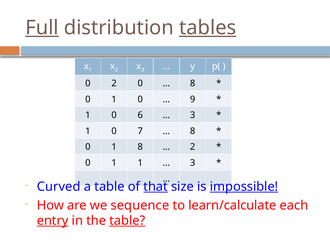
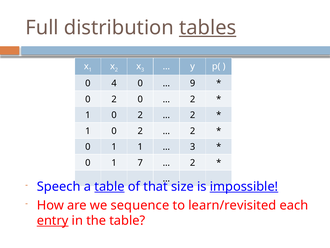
Full underline: present -> none
0 2: 2 -> 4
8 at (193, 83): 8 -> 9
1 at (114, 99): 1 -> 2
9 at (193, 99): 9 -> 2
6 at (140, 115): 6 -> 2
3 at (193, 115): 3 -> 2
7 at (140, 131): 7 -> 2
8 at (193, 131): 8 -> 2
1 8: 8 -> 1
2 at (193, 147): 2 -> 3
1 1: 1 -> 7
3 at (193, 162): 3 -> 2
Curved: Curved -> Speech
table at (110, 186) underline: none -> present
that underline: present -> none
learn/calculate: learn/calculate -> learn/revisited
table at (127, 220) underline: present -> none
